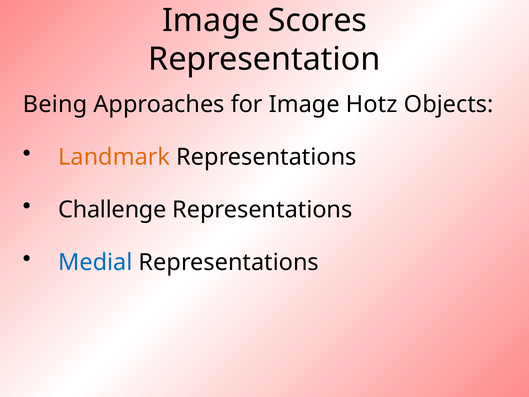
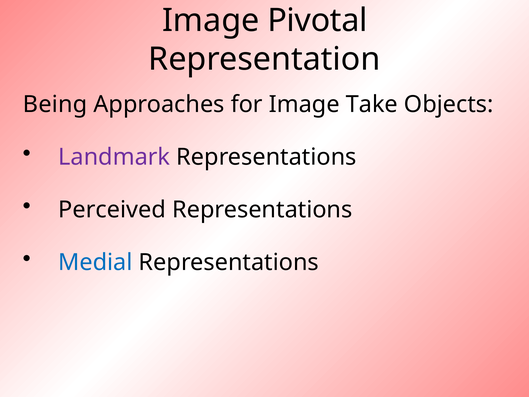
Scores: Scores -> Pivotal
Hotz: Hotz -> Take
Landmark colour: orange -> purple
Challenge: Challenge -> Perceived
